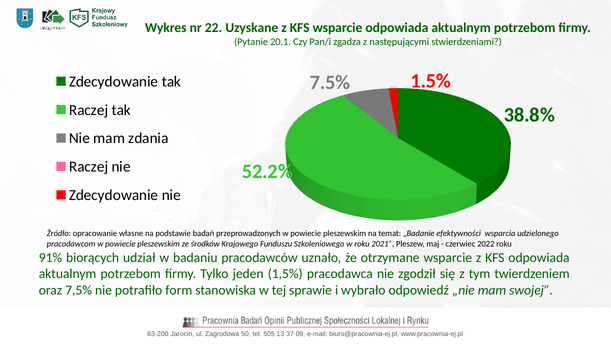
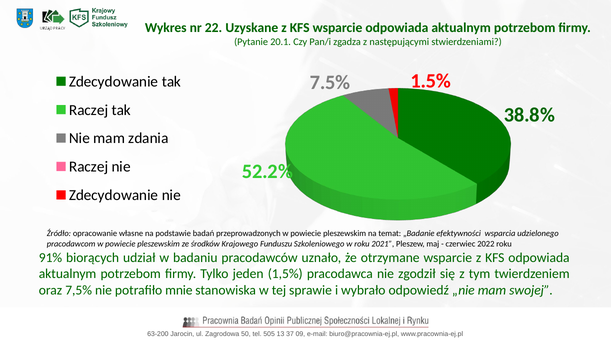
form: form -> mnie
